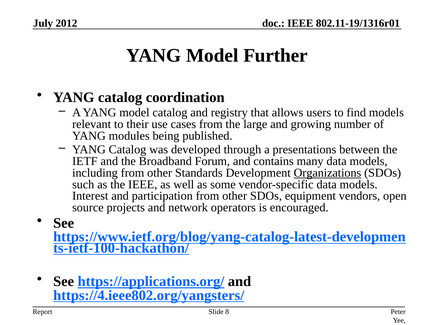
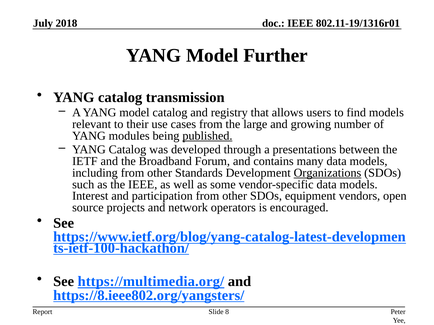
2012: 2012 -> 2018
coordination: coordination -> transmission
published underline: none -> present
https://applications.org/: https://applications.org/ -> https://multimedia.org/
https://4.ieee802.org/yangsters/: https://4.ieee802.org/yangsters/ -> https://8.ieee802.org/yangsters/
